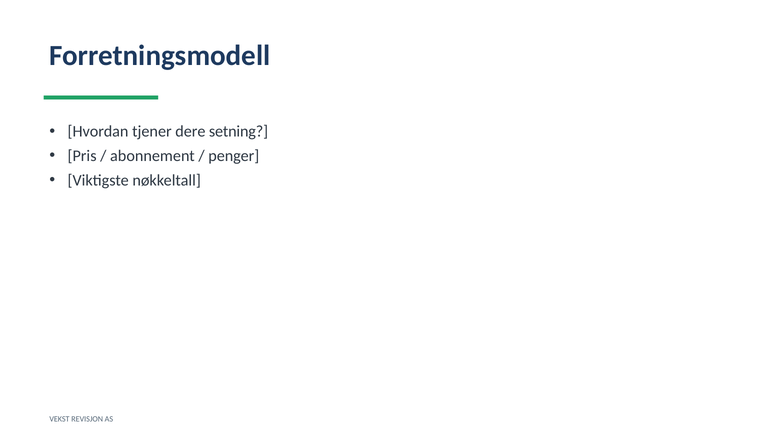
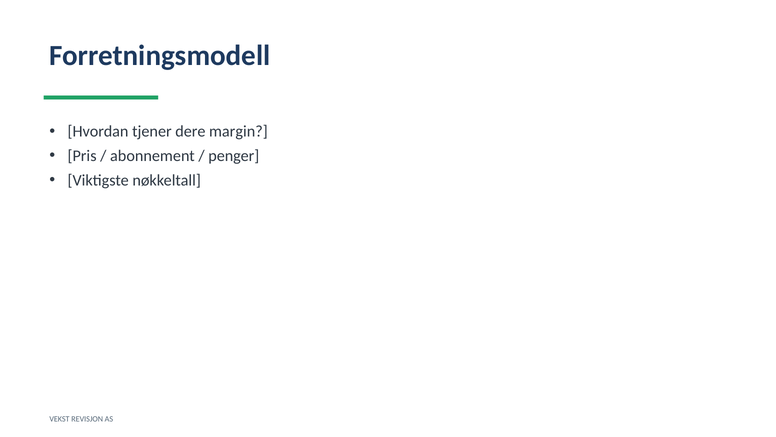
setning: setning -> margin
